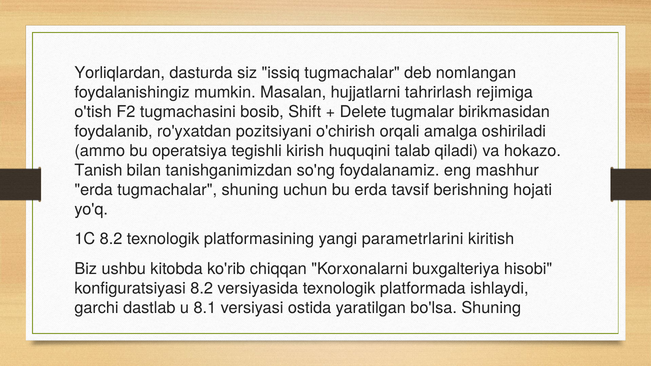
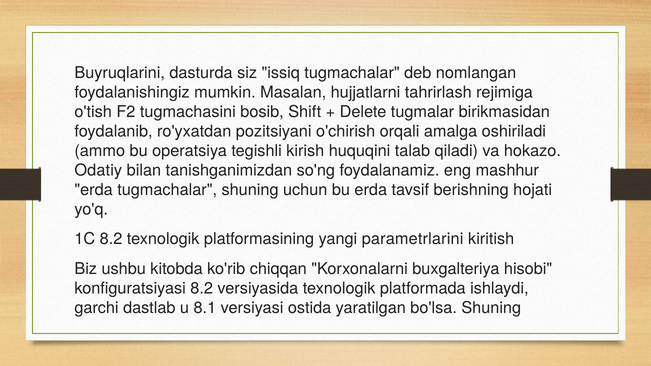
Yorliqlardan: Yorliqlardan -> Buyruqlarini
Tanish: Tanish -> Odatiy
